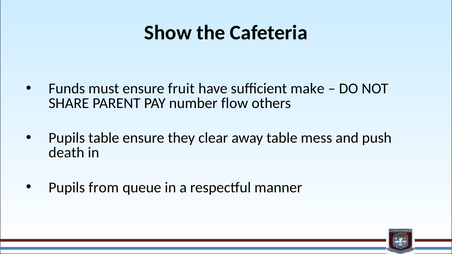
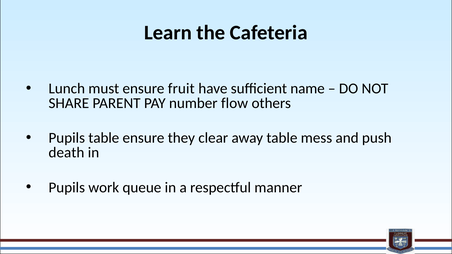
Show: Show -> Learn
Funds: Funds -> Lunch
make: make -> name
from: from -> work
